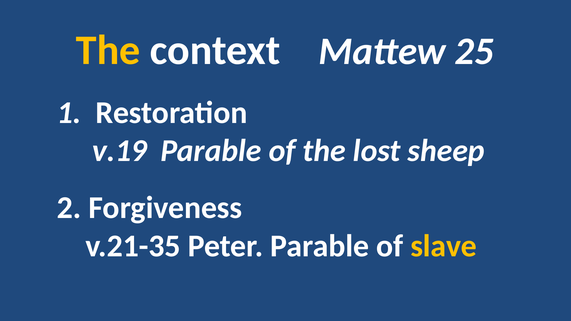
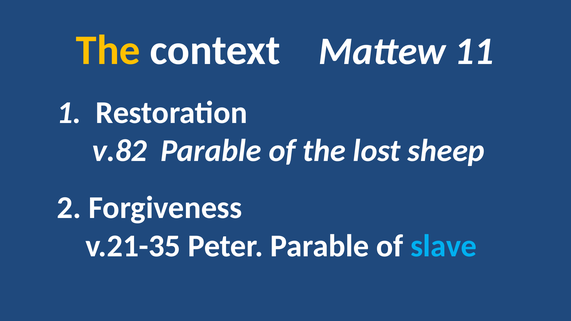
25: 25 -> 11
v.19: v.19 -> v.82
slave colour: yellow -> light blue
